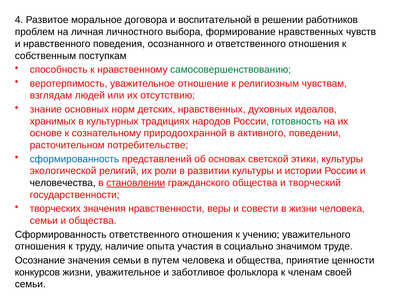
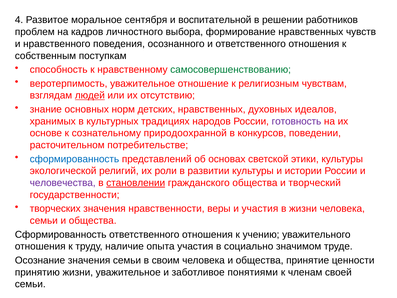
договора: договора -> сентября
личная: личная -> кадров
людей underline: none -> present
готовность colour: green -> purple
активного: активного -> конкурсов
человечества colour: black -> purple
и совести: совести -> участия
путем: путем -> своим
конкурсов: конкурсов -> принятию
фольклора: фольклора -> понятиями
